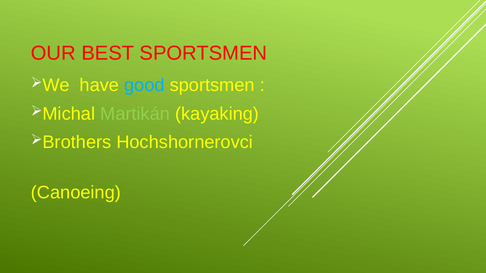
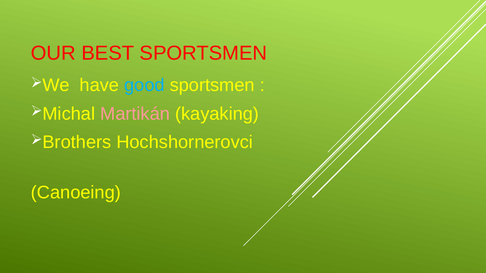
Martikán colour: light green -> pink
